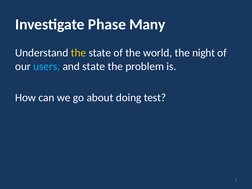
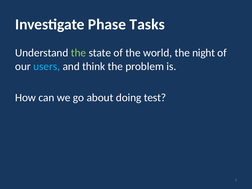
Many: Many -> Tasks
the at (78, 53) colour: yellow -> light green
and state: state -> think
